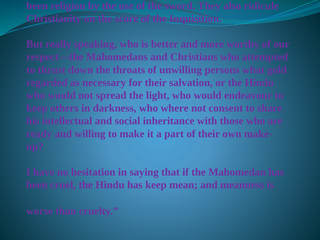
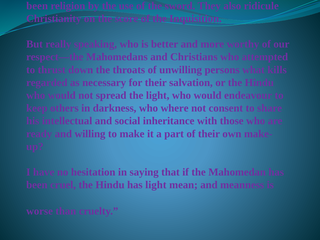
gold: gold -> kills
has keep: keep -> light
